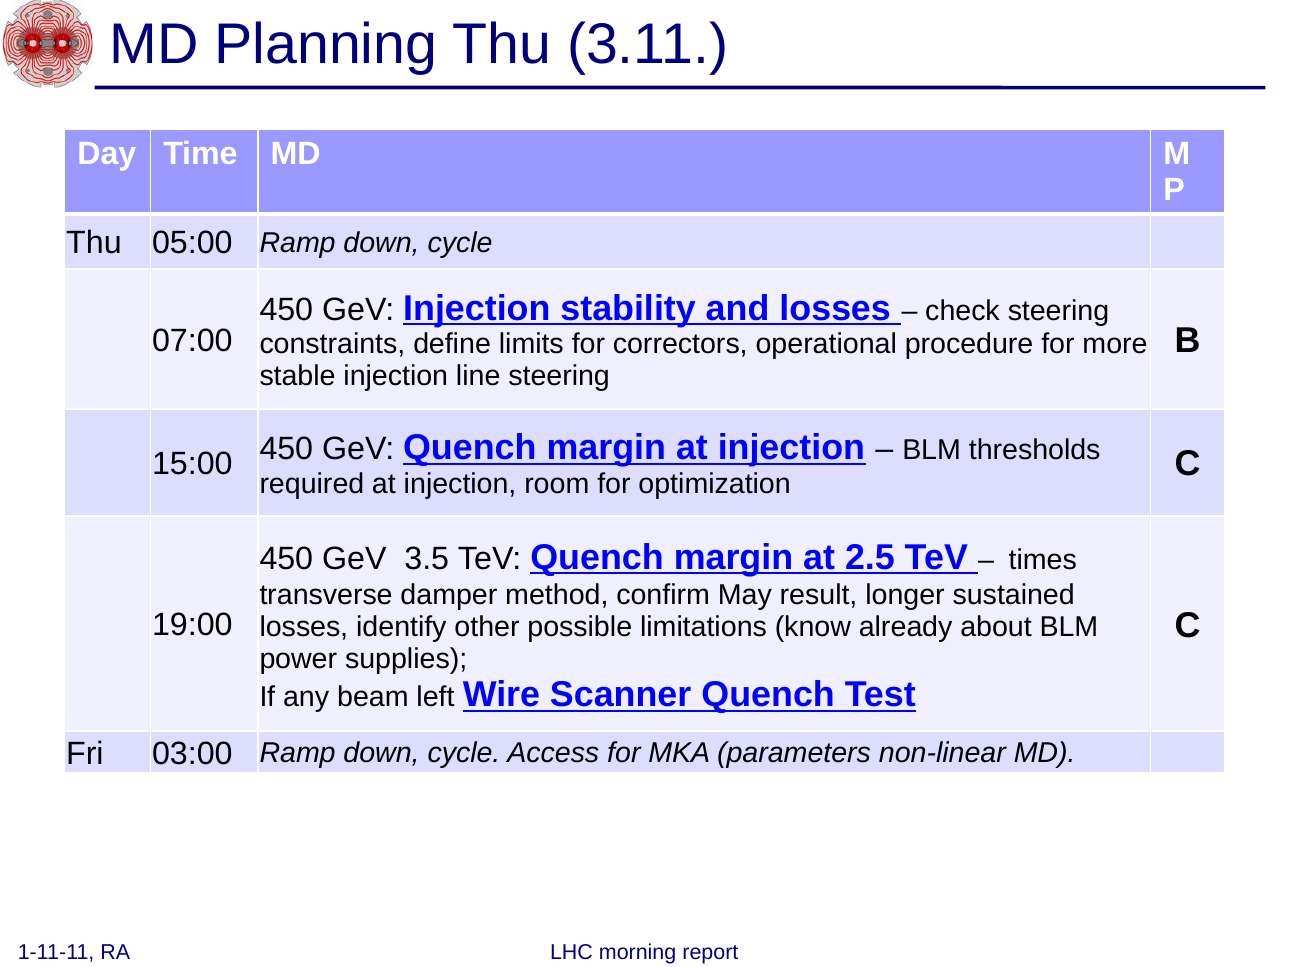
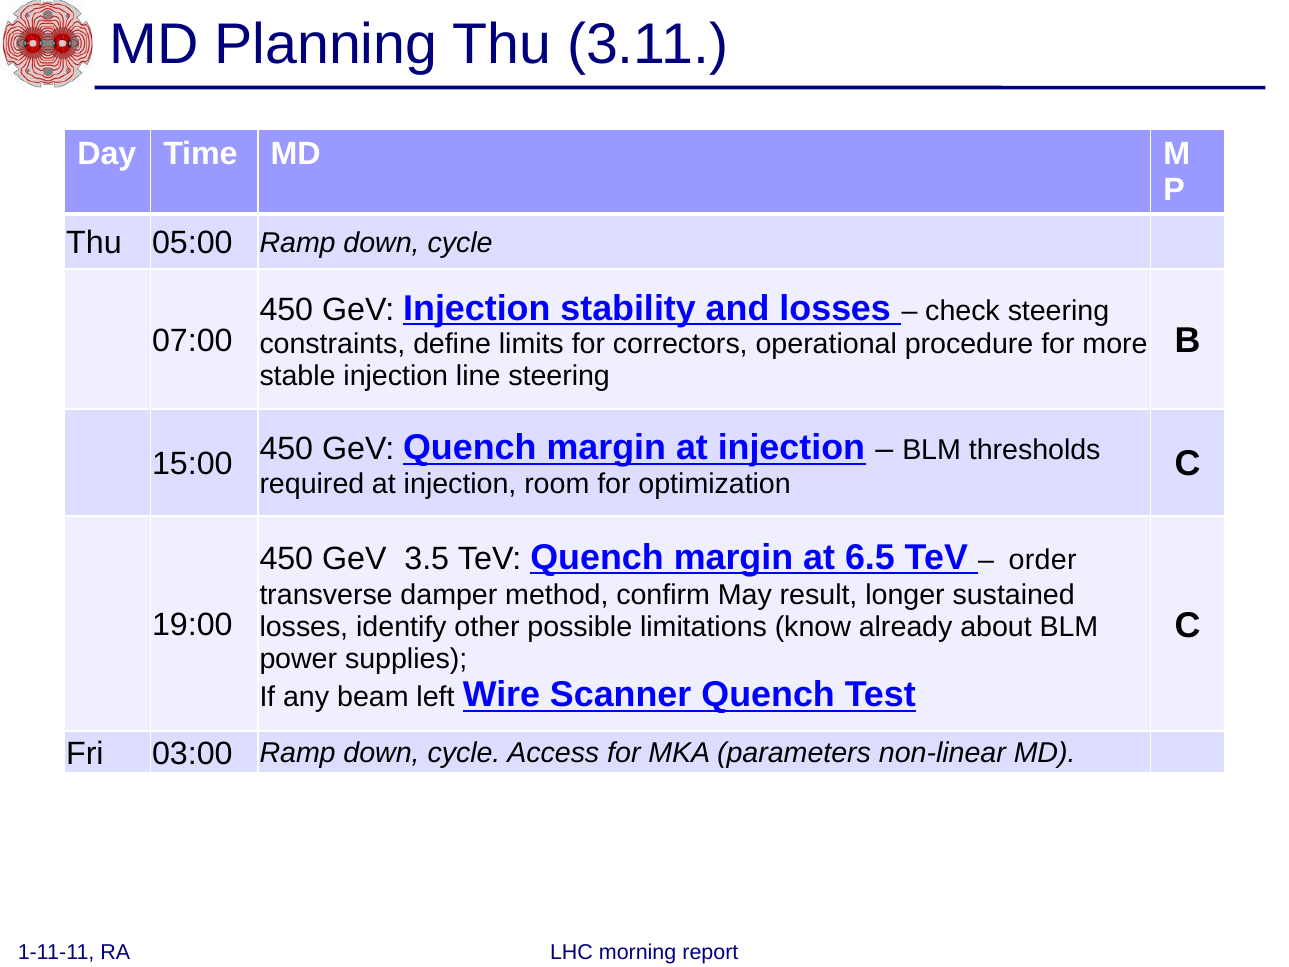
2.5: 2.5 -> 6.5
times: times -> order
